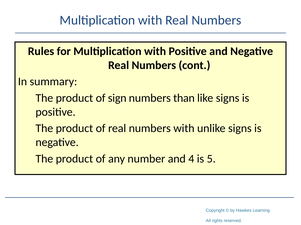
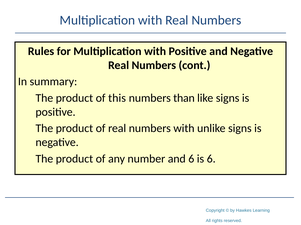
sign: sign -> this
and 4: 4 -> 6
is 5: 5 -> 6
